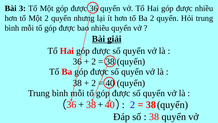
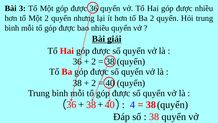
2 at (133, 105): 2 -> 4
